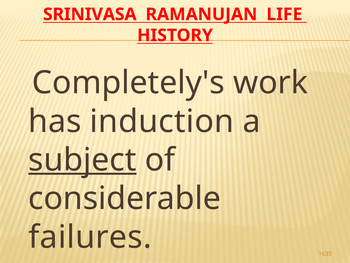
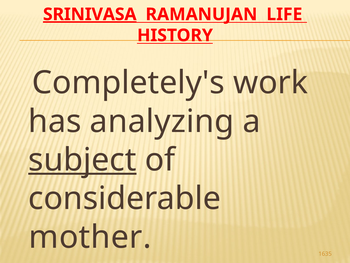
SRINIVASA underline: none -> present
induction: induction -> analyzing
failures: failures -> mother
